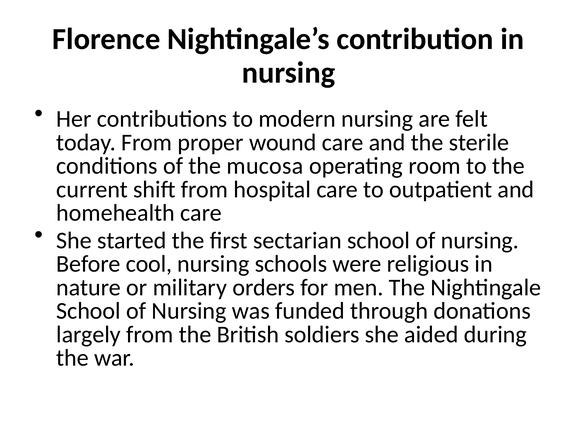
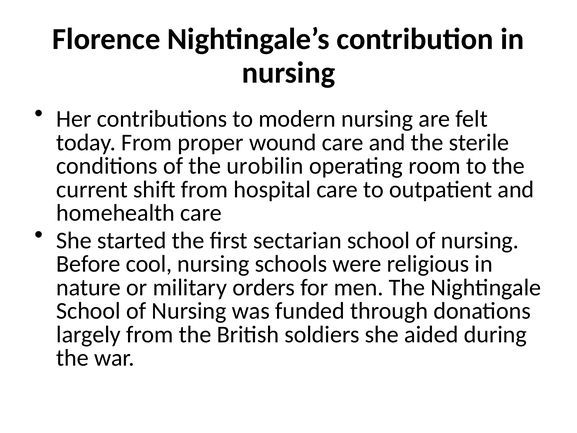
mucosa: mucosa -> urobilin
